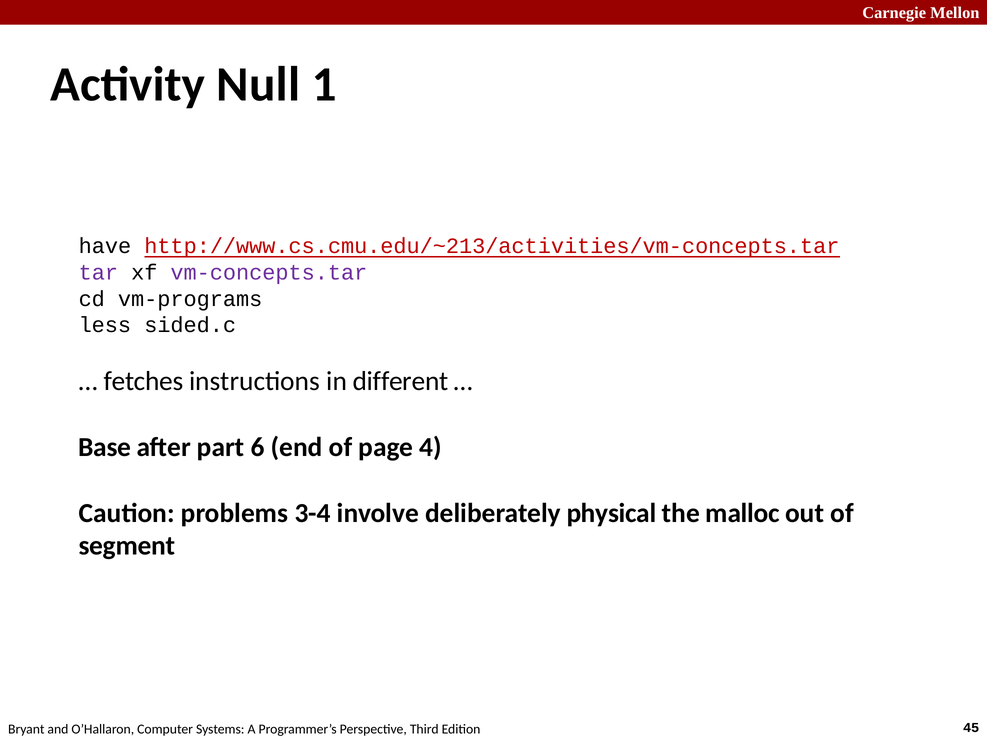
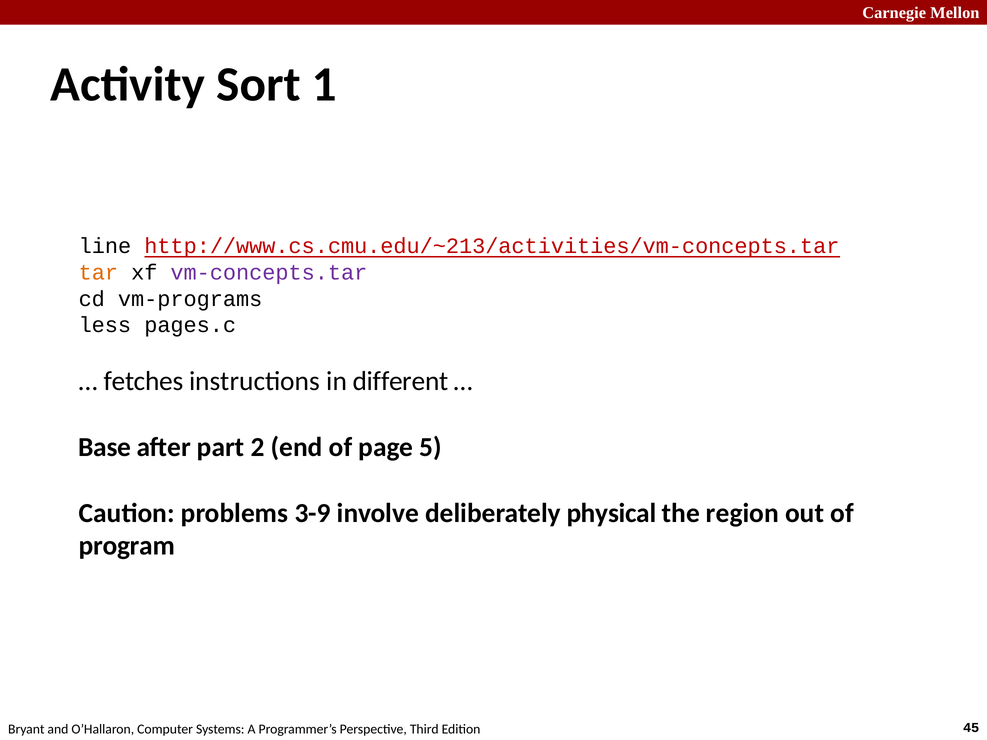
Null: Null -> Sort
have: have -> line
tar colour: purple -> orange
sided.c: sided.c -> pages.c
6: 6 -> 2
4: 4 -> 5
3-4: 3-4 -> 3-9
malloc: malloc -> region
segment: segment -> program
